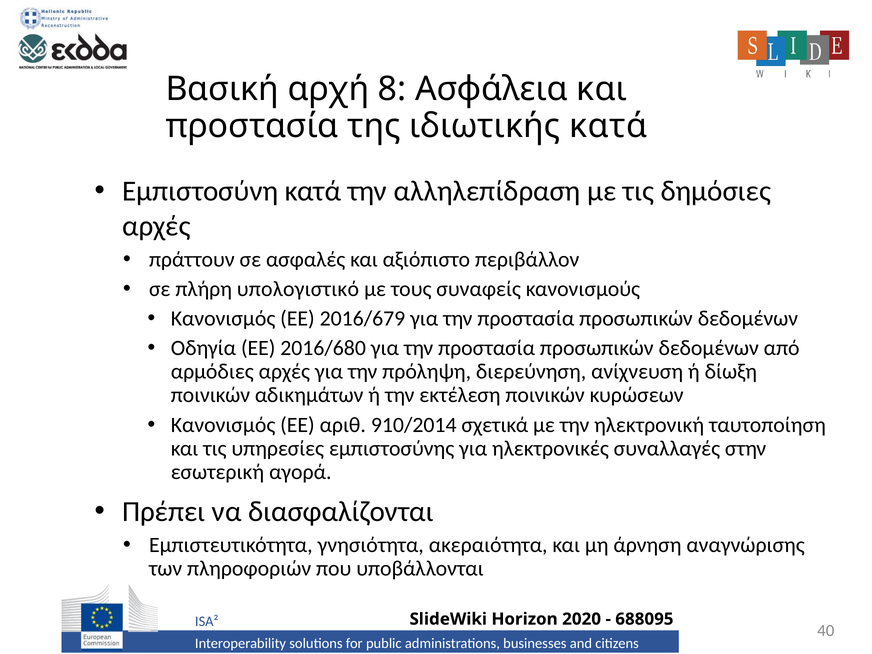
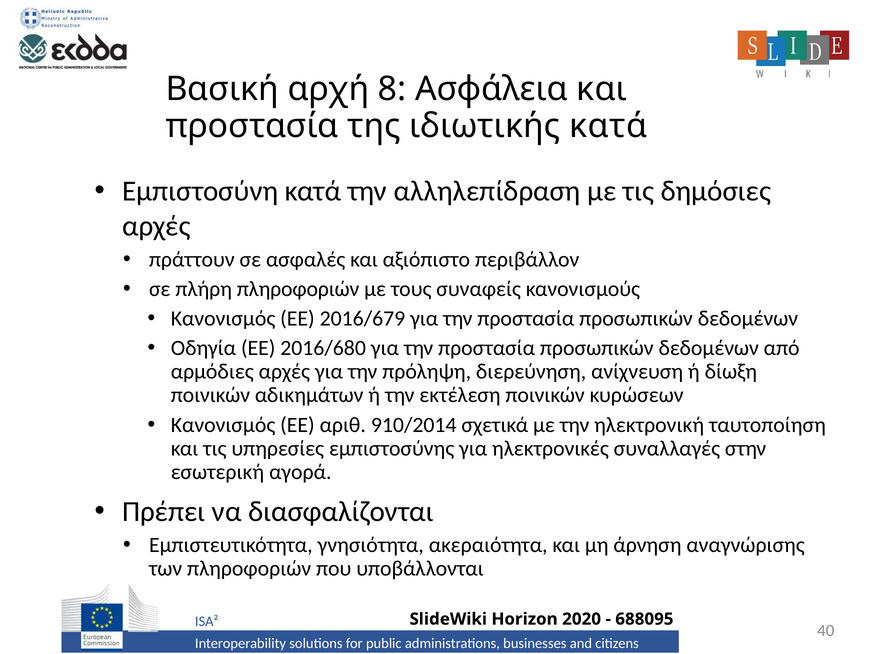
πλήρη υπολογιστικό: υπολογιστικό -> πληροφοριών
